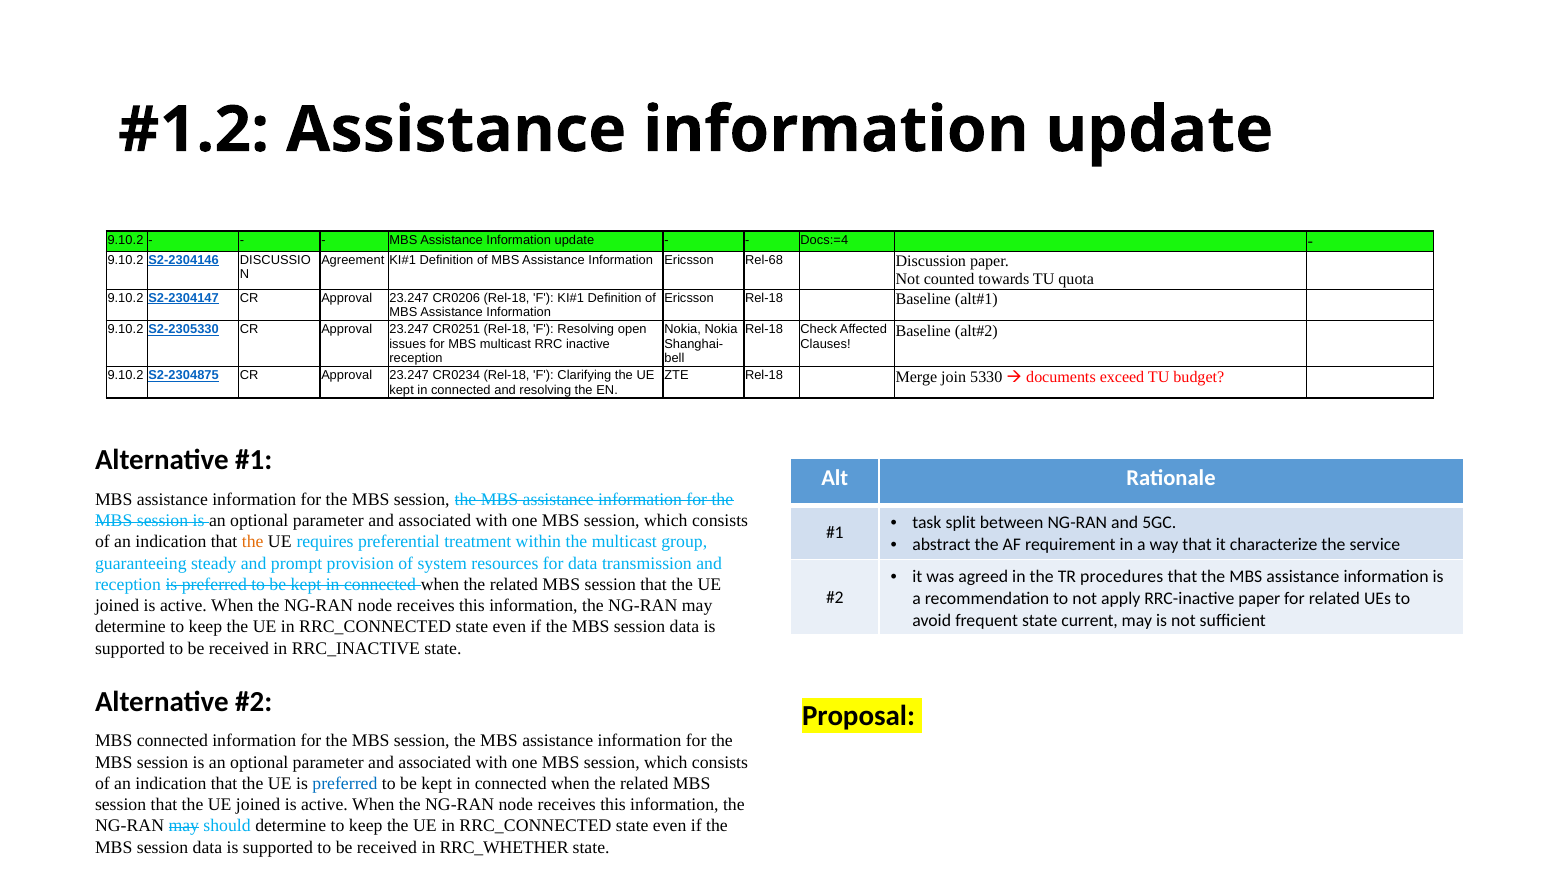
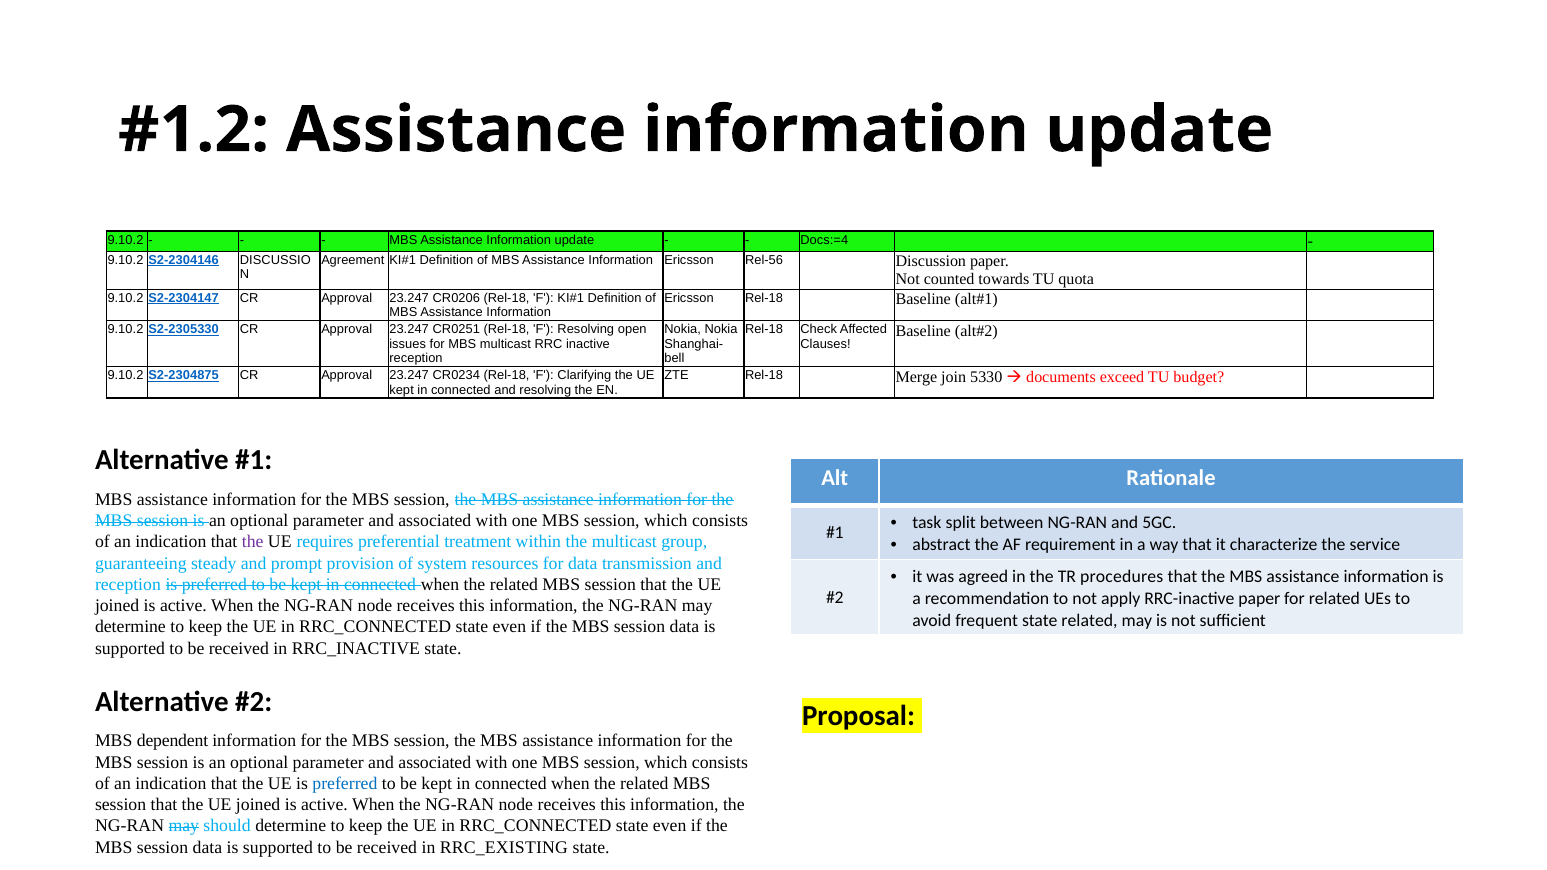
Rel-68: Rel-68 -> Rel-56
the at (253, 542) colour: orange -> purple
state current: current -> related
MBS connected: connected -> dependent
RRC_WHETHER: RRC_WHETHER -> RRC_EXISTING
